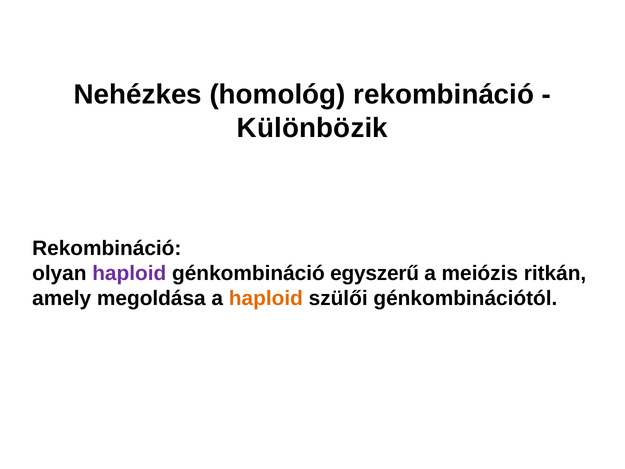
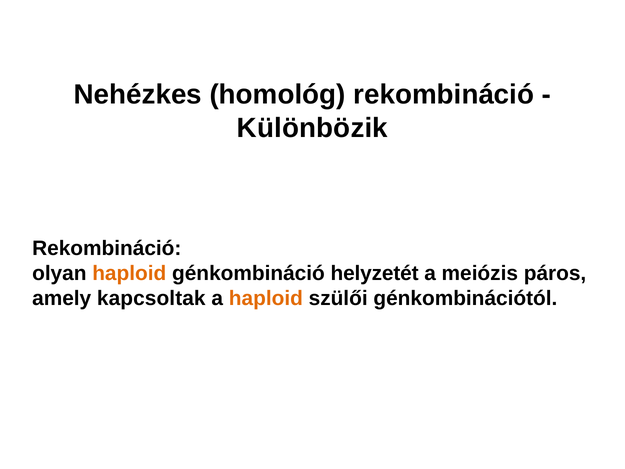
haploid at (129, 273) colour: purple -> orange
egyszerű: egyszerű -> helyzetét
ritkán: ritkán -> páros
megoldása: megoldása -> kapcsoltak
